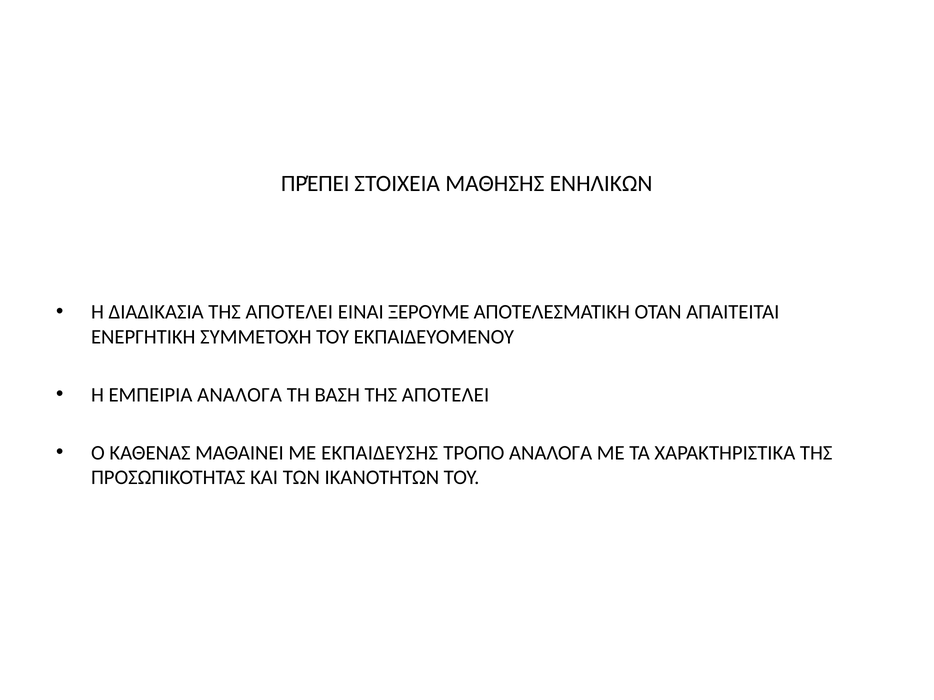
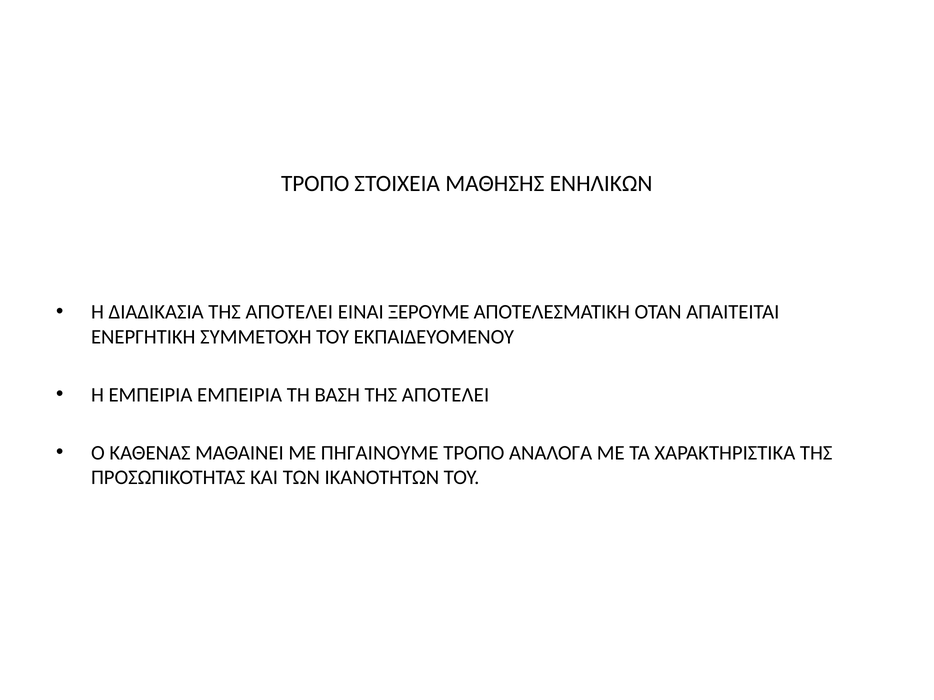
ΠΡΈΠΕΙ at (315, 184): ΠΡΈΠΕΙ -> ΤΡΟΠΟ
ΕΜΠΕΙΡΙΑ ΑΝΑΛΟΓΑ: ΑΝΑΛΟΓΑ -> ΕΜΠΕΙΡΙΑ
ΕΚΠΑΙΔΕΥΣΗΣ: ΕΚΠΑΙΔΕΥΣΗΣ -> ΠΗΓΑΙΝΟΥΜΕ
